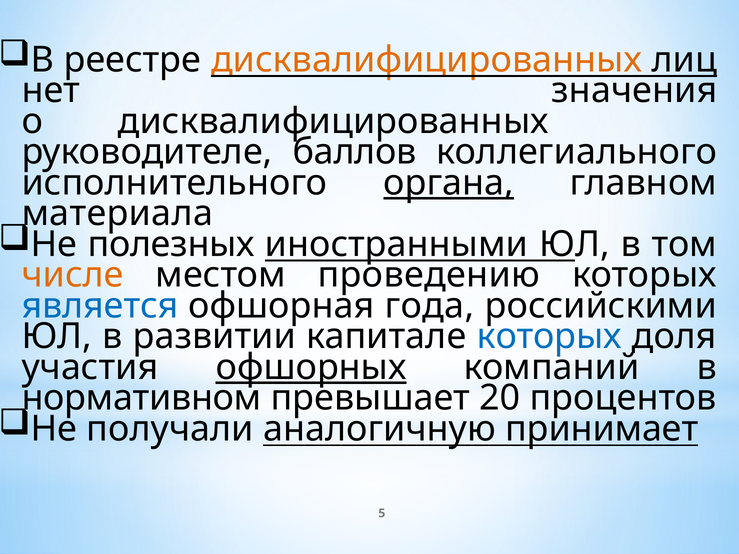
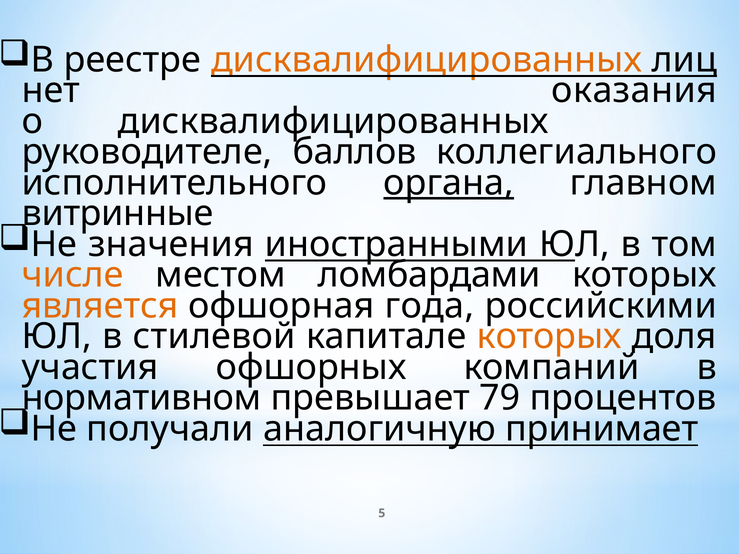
значения: значения -> оказания
материала: материала -> витринные
полезных: полезных -> значения
проведению: проведению -> ломбардами
является colour: blue -> orange
развитии: развитии -> стилевой
которых at (549, 337) colour: blue -> orange
офшорных underline: present -> none
20: 20 -> 79
